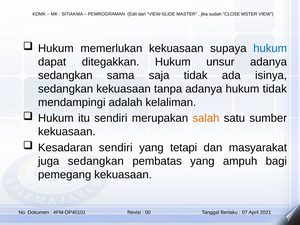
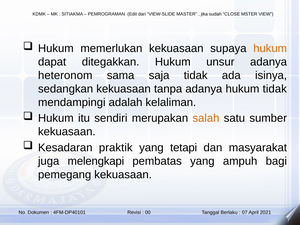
hukum at (270, 48) colour: blue -> orange
sedangkan at (65, 75): sedangkan -> heteronom
Kesadaran sendiri: sendiri -> praktik
juga sedangkan: sedangkan -> melengkapi
